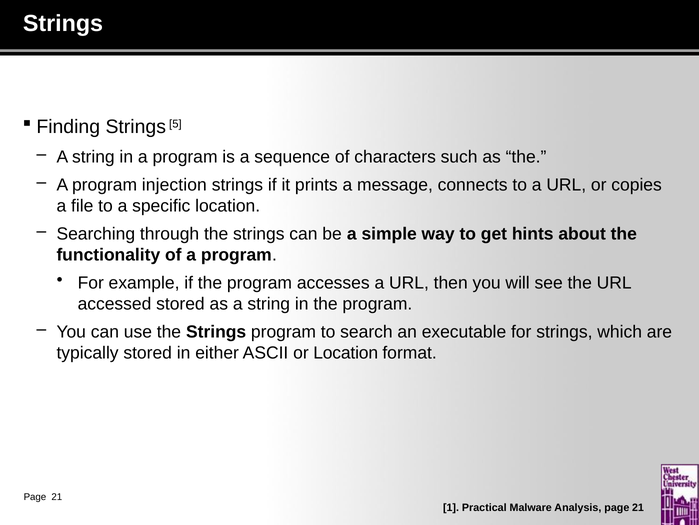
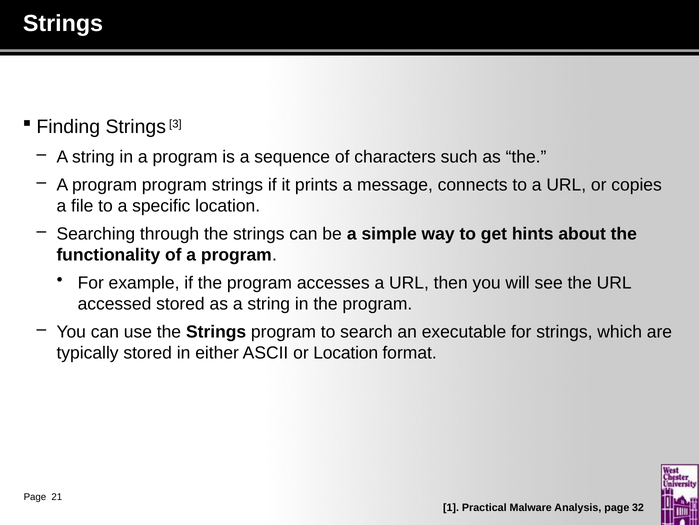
5: 5 -> 3
program injection: injection -> program
page 21: 21 -> 32
